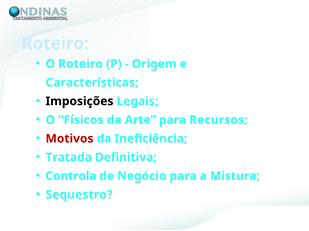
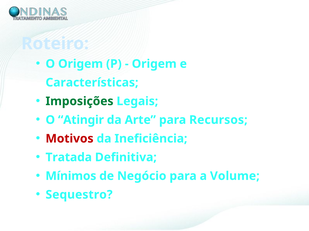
O Roteiro: Roteiro -> Origem
Imposições colour: black -> green
Físicos: Físicos -> Atingir
Controla: Controla -> Mínimos
Mistura: Mistura -> Volume
